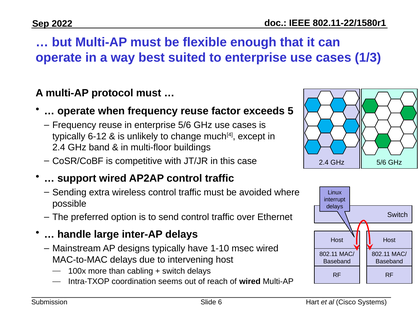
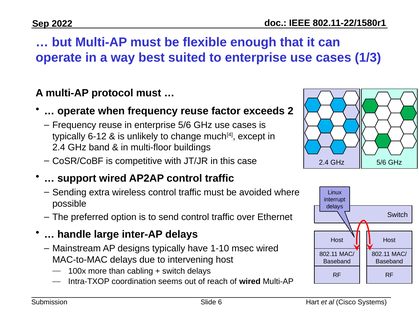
5: 5 -> 2
